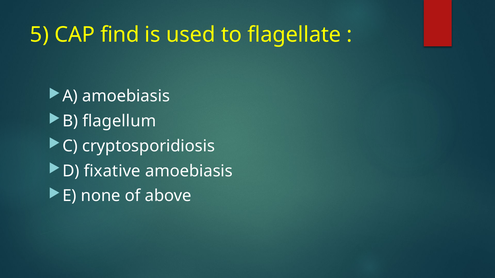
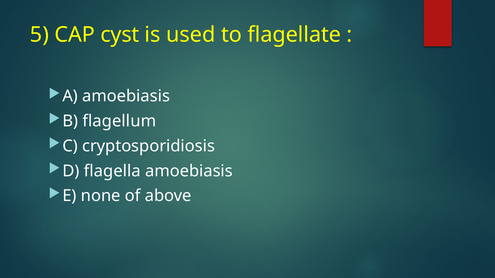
find: find -> cyst
fixative: fixative -> flagella
